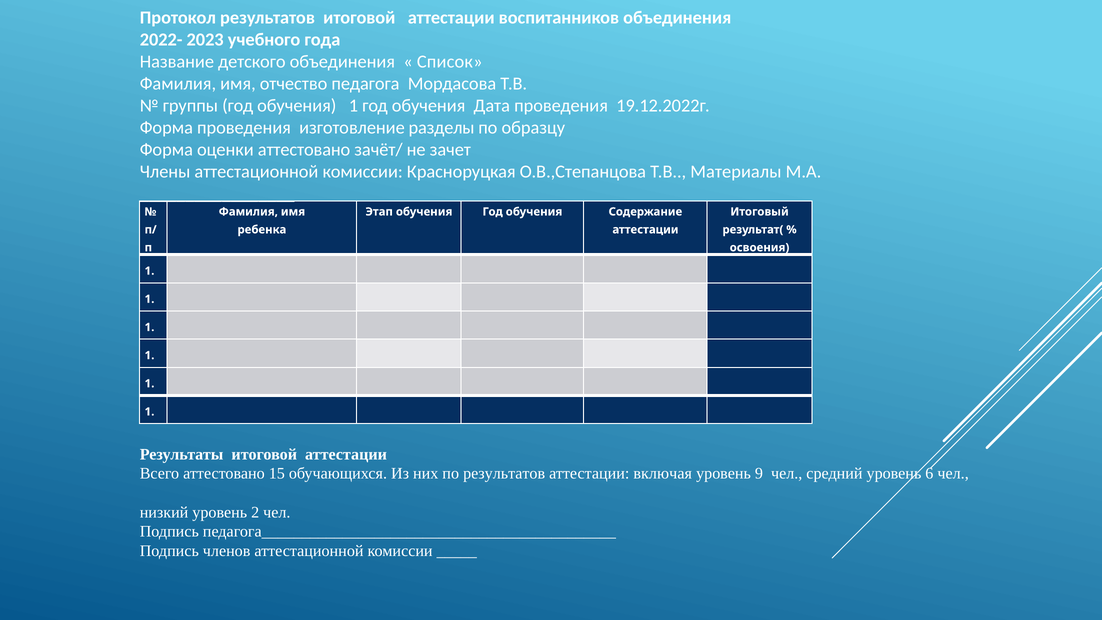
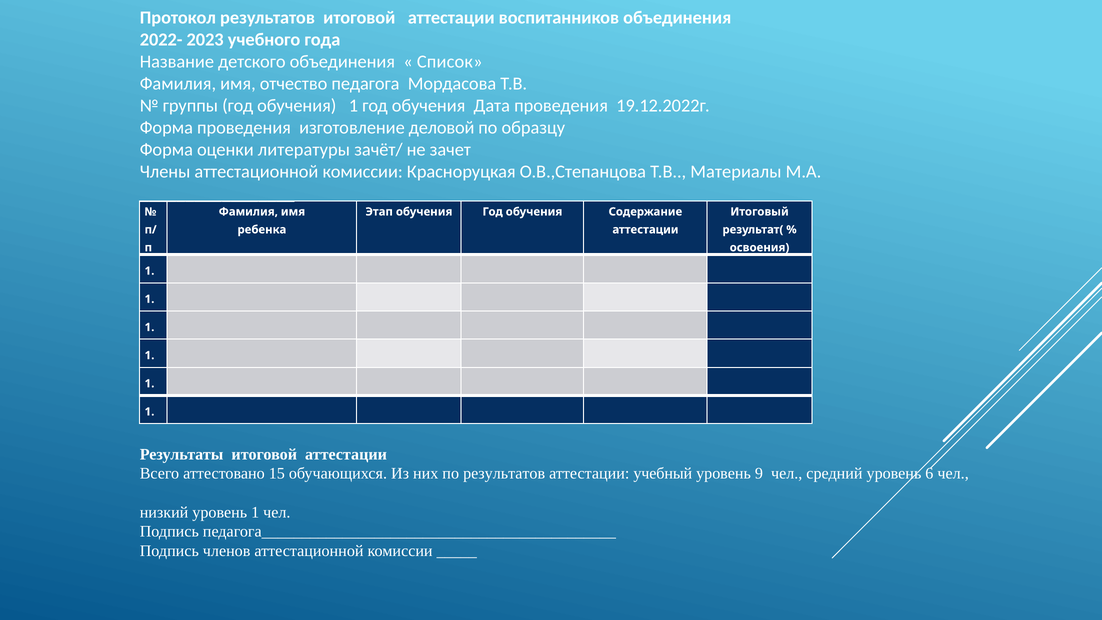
разделы: разделы -> деловой
оценки аттестовано: аттестовано -> литературы
включая: включая -> учебный
уровень 2: 2 -> 1
